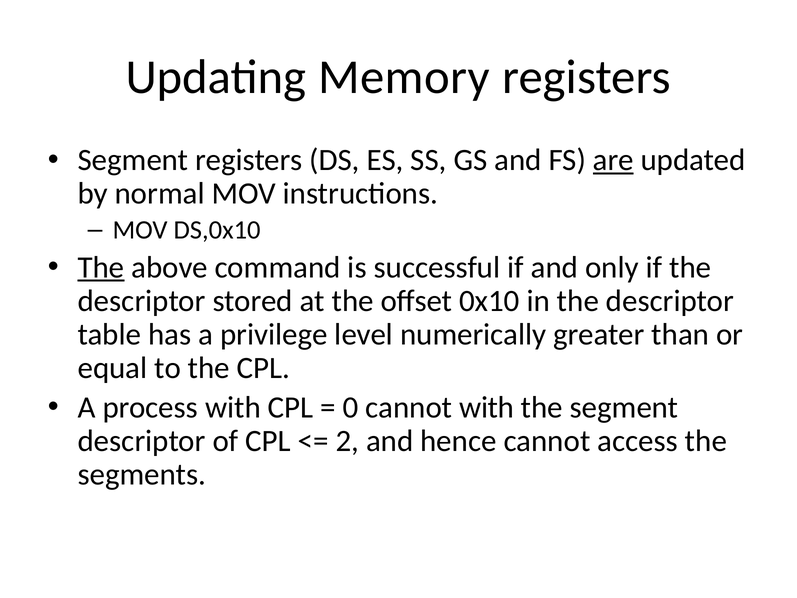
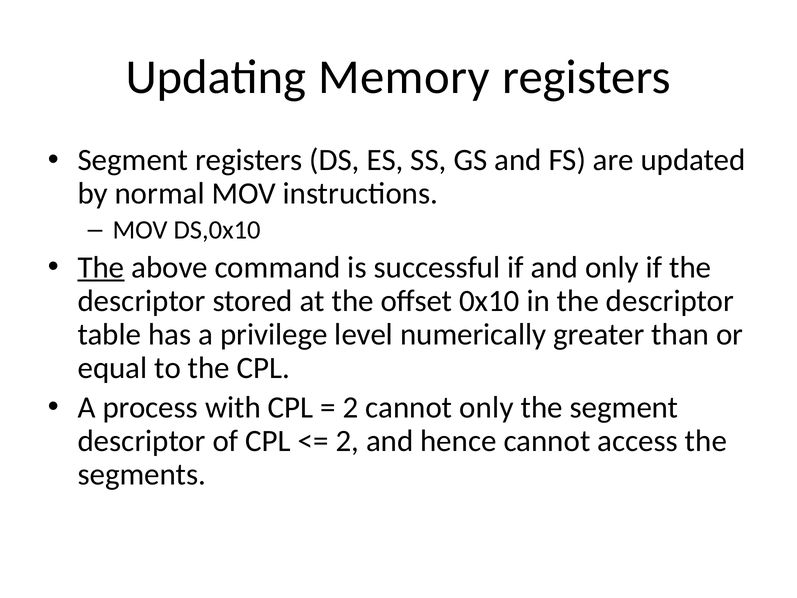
are underline: present -> none
0 at (351, 407): 0 -> 2
cannot with: with -> only
